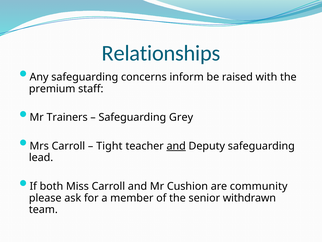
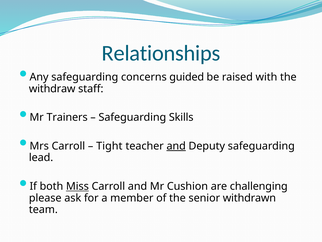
inform: inform -> guided
premium: premium -> withdraw
Grey: Grey -> Skills
Miss underline: none -> present
community: community -> challenging
